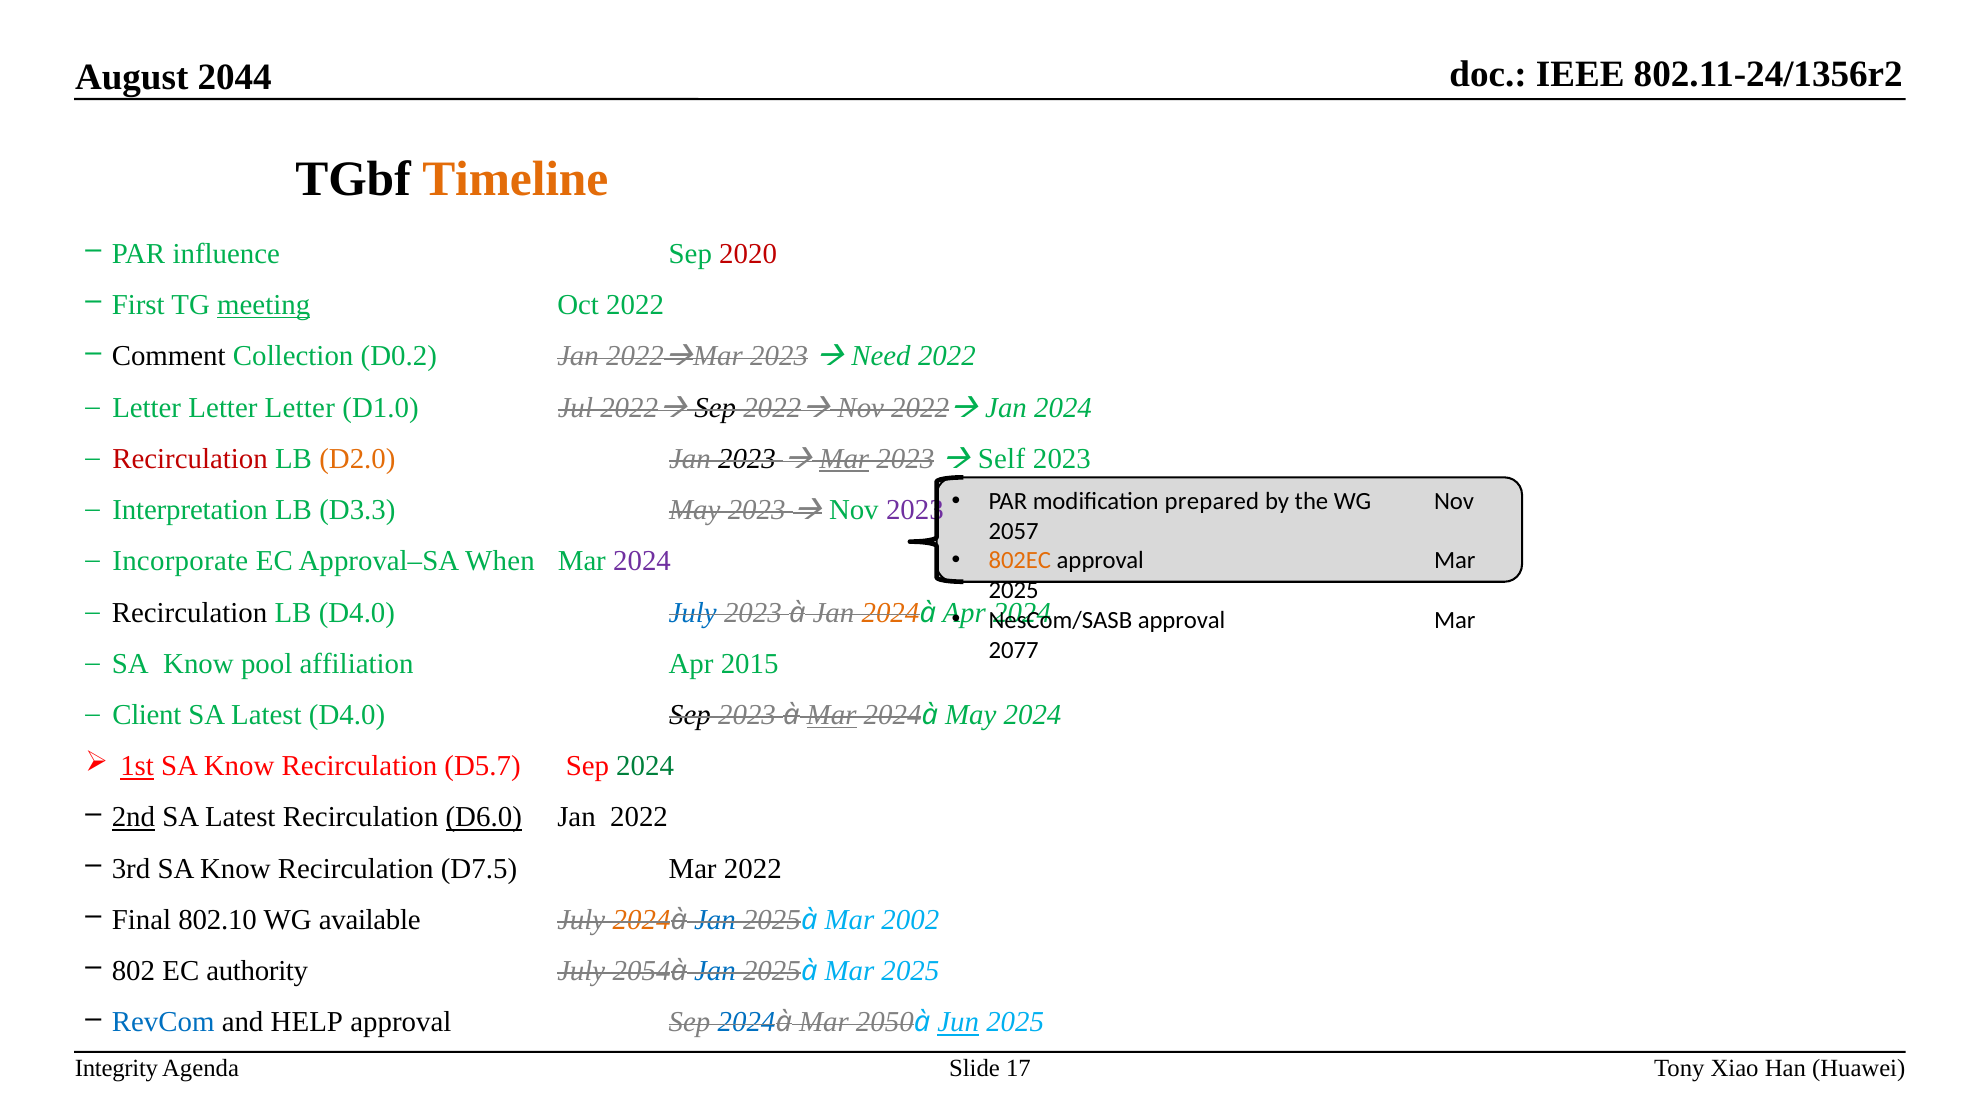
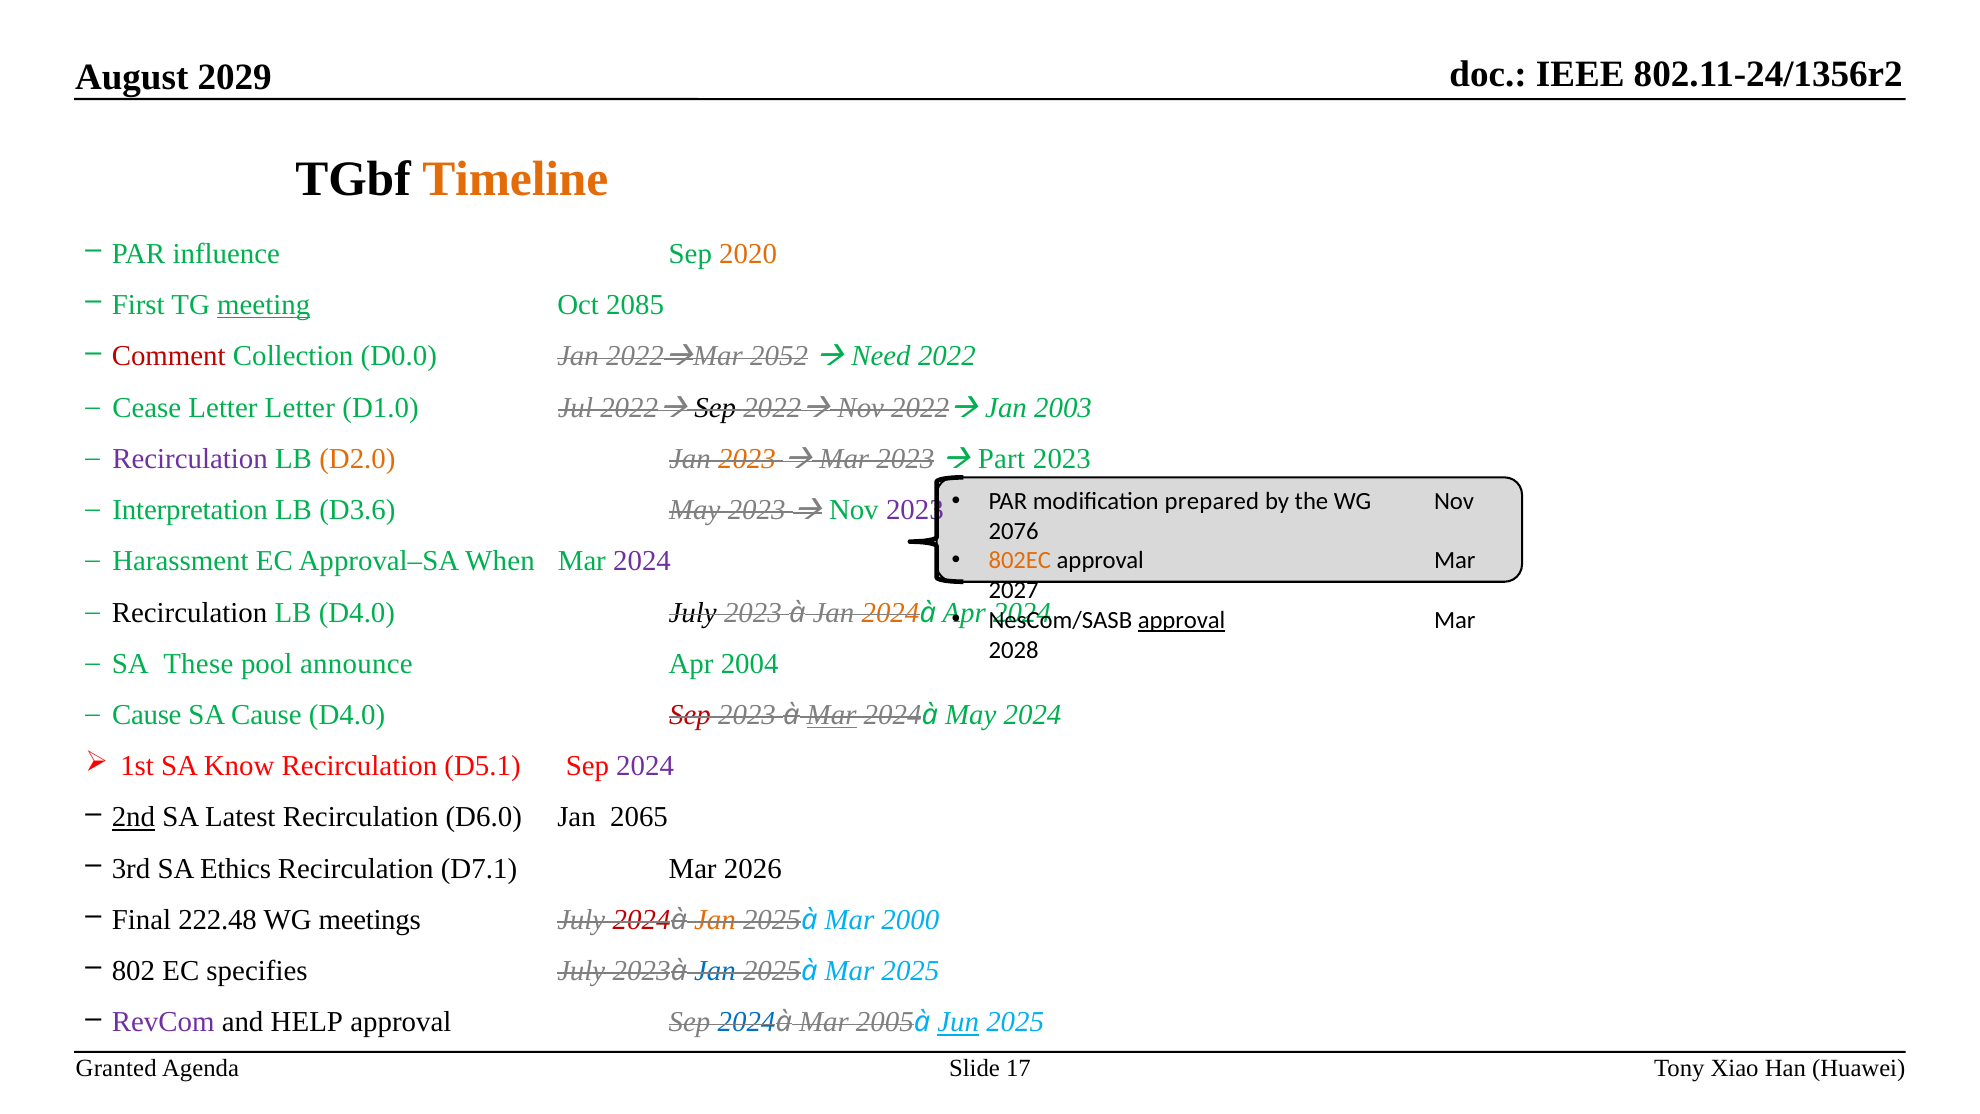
2044: 2044 -> 2029
2020 colour: red -> orange
Oct 2022: 2022 -> 2085
Comment colour: black -> red
D0.2: D0.2 -> D0.0
2022Mar 2023: 2023 -> 2052
Letter at (147, 408): Letter -> Cease
2022 Jan 2024: 2024 -> 2003
Recirculation at (190, 459) colour: red -> purple
2023 at (747, 459) colour: black -> orange
Mar at (844, 459) underline: present -> none
Self: Self -> Part
D3.3: D3.3 -> D3.6
2057: 2057 -> 2076
Incorporate: Incorporate -> Harassment
2025 at (1014, 590): 2025 -> 2027
July at (693, 612) colour: blue -> black
approval at (1182, 620) underline: none -> present
2077: 2077 -> 2028
Know at (199, 664): Know -> These
affiliation: affiliation -> announce
2015: 2015 -> 2004
Client at (147, 715): Client -> Cause
Latest at (266, 715): Latest -> Cause
Sep at (690, 715) colour: black -> red
1st underline: present -> none
D5.7: D5.7 -> D5.1
2024 at (645, 766) colour: green -> purple
D6.0 underline: present -> none
Jan 2022: 2022 -> 2065
3rd SA Know: Know -> Ethics
D7.5: D7.5 -> D7.1
Mar 2022: 2022 -> 2026
802.10: 802.10 -> 222.48
available: available -> meetings
2024 at (642, 920) colour: orange -> red
Jan at (715, 920) colour: blue -> orange
2002: 2002 -> 2000
authority: authority -> specifies
2054 at (642, 971): 2054 -> 2023
RevCom colour: blue -> purple
2050: 2050 -> 2005
Integrity: Integrity -> Granted
